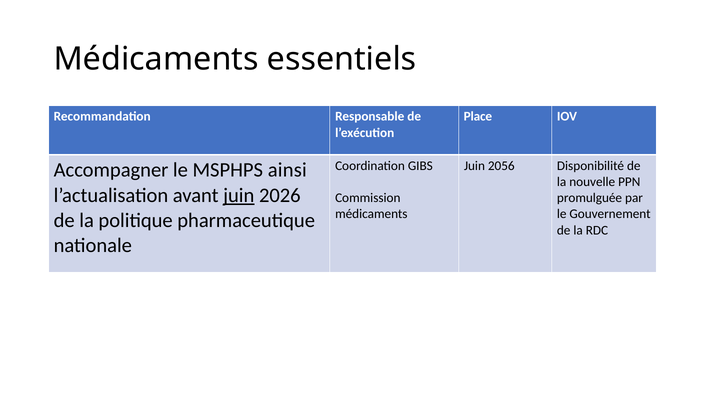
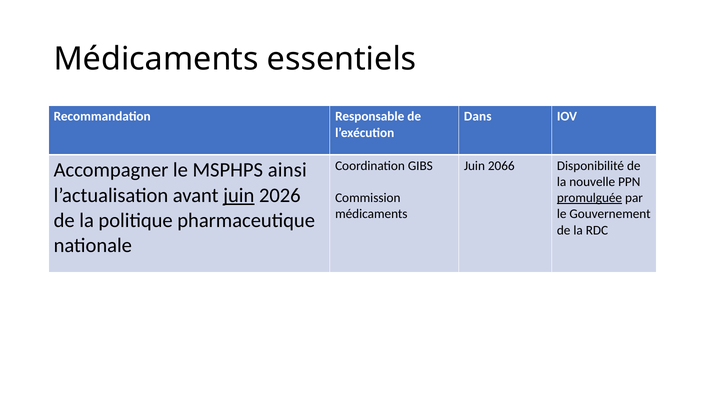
Place: Place -> Dans
2056: 2056 -> 2066
promulguée underline: none -> present
